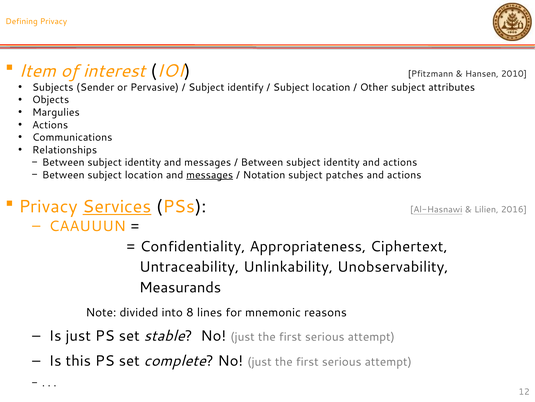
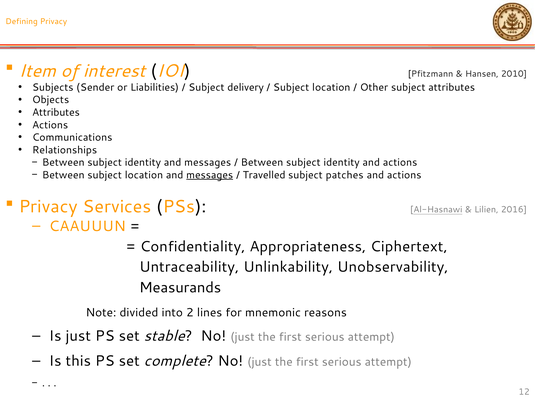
Pervasive: Pervasive -> Liabilities
identify: identify -> delivery
Margulies at (56, 112): Margulies -> Attributes
Notation: Notation -> Travelled
Services underline: present -> none
8: 8 -> 2
